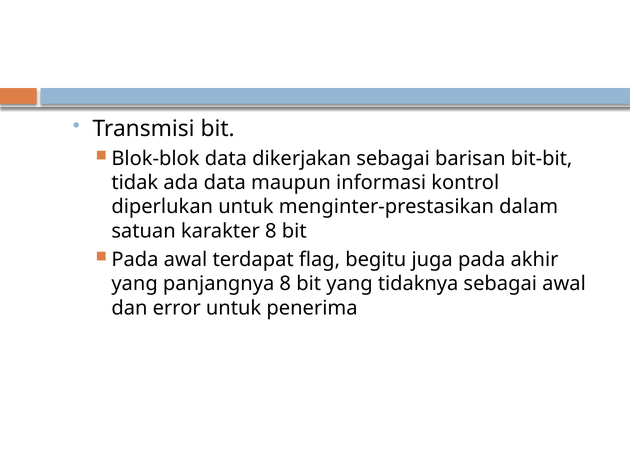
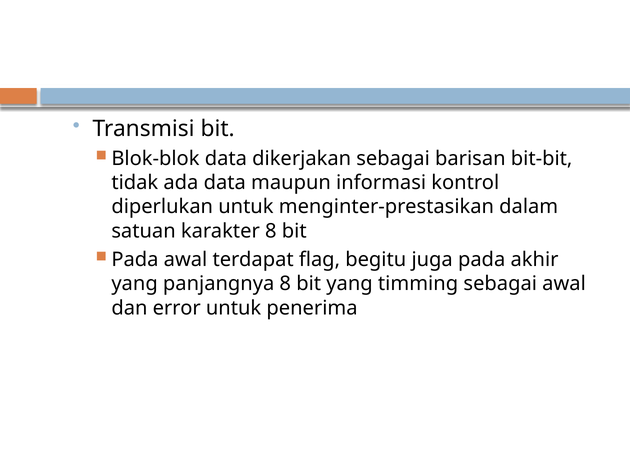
tidaknya: tidaknya -> timming
